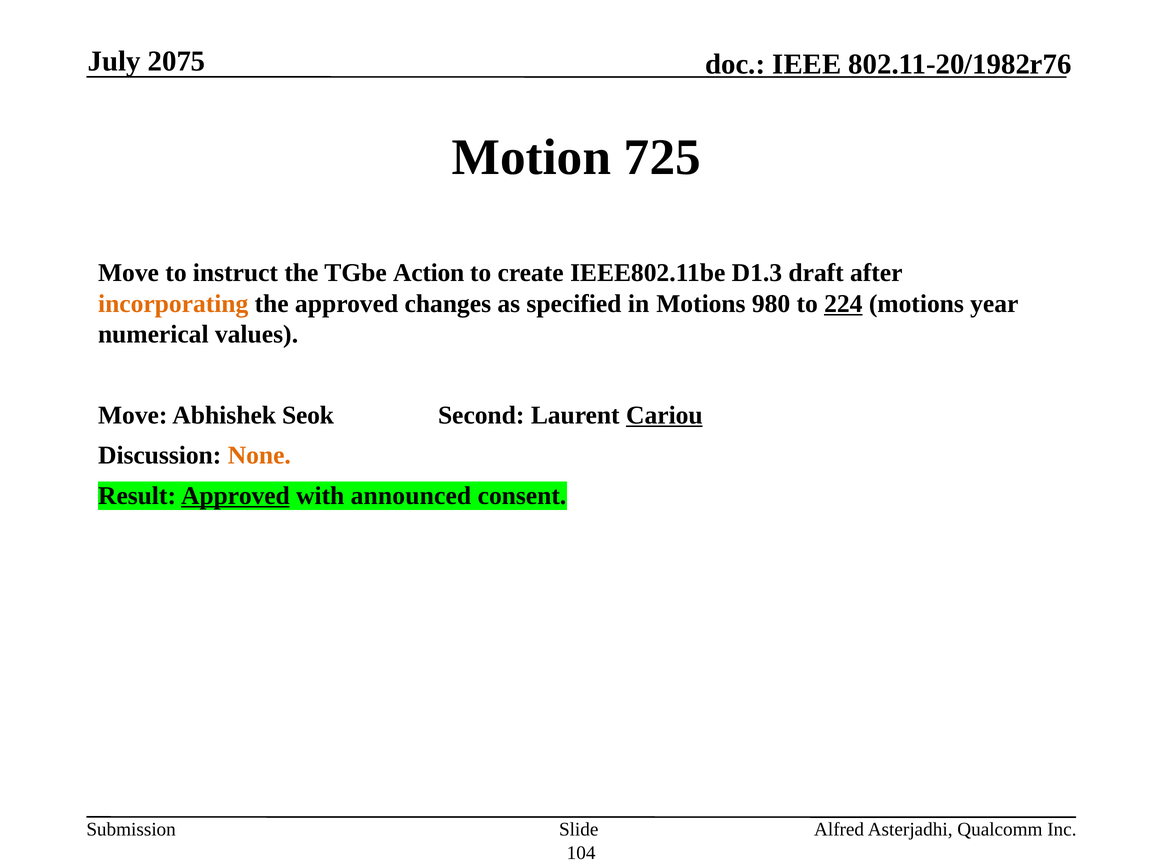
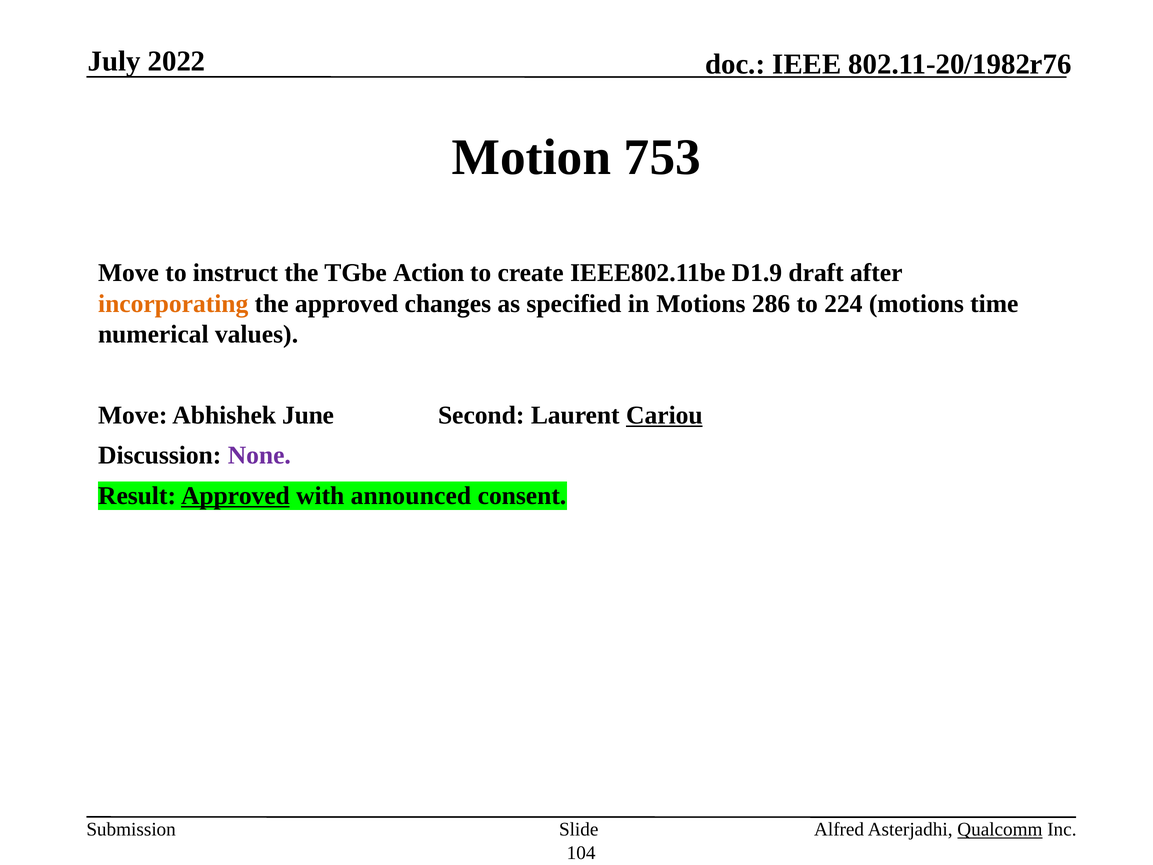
2075: 2075 -> 2022
725: 725 -> 753
D1.3: D1.3 -> D1.9
980: 980 -> 286
224 underline: present -> none
year: year -> time
Seok: Seok -> June
None colour: orange -> purple
Qualcomm underline: none -> present
